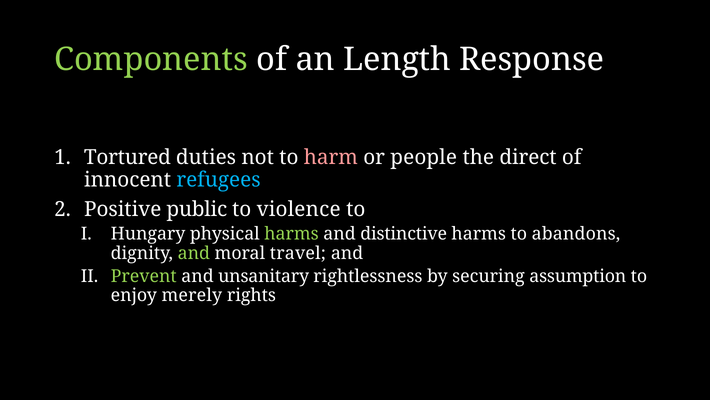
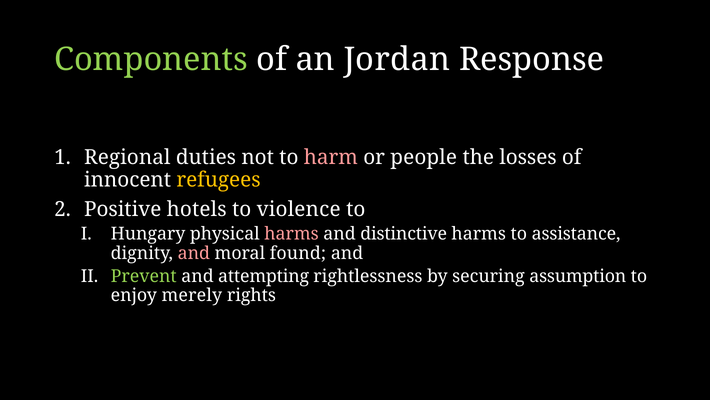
Length: Length -> Jordan
Tortured: Tortured -> Regional
direct: direct -> losses
refugees colour: light blue -> yellow
public: public -> hotels
harms at (292, 234) colour: light green -> pink
abandons: abandons -> assistance
and at (194, 253) colour: light green -> pink
travel: travel -> found
unsanitary: unsanitary -> attempting
